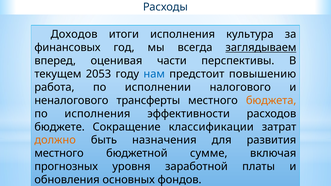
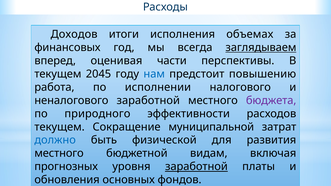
культура: культура -> объемах
2053: 2053 -> 2045
неналогового трансферты: трансферты -> заработной
бюджета colour: orange -> purple
по исполнения: исполнения -> природного
бюджете at (60, 127): бюджете -> текущем
классификации: классификации -> муниципальной
должно colour: orange -> blue
назначения: назначения -> физической
сумме: сумме -> видам
заработной at (196, 167) underline: none -> present
